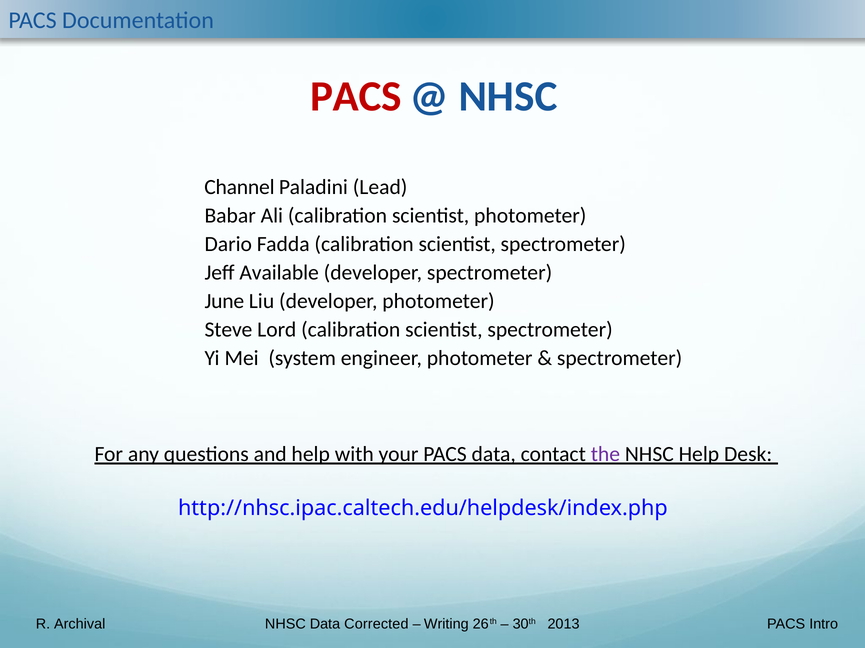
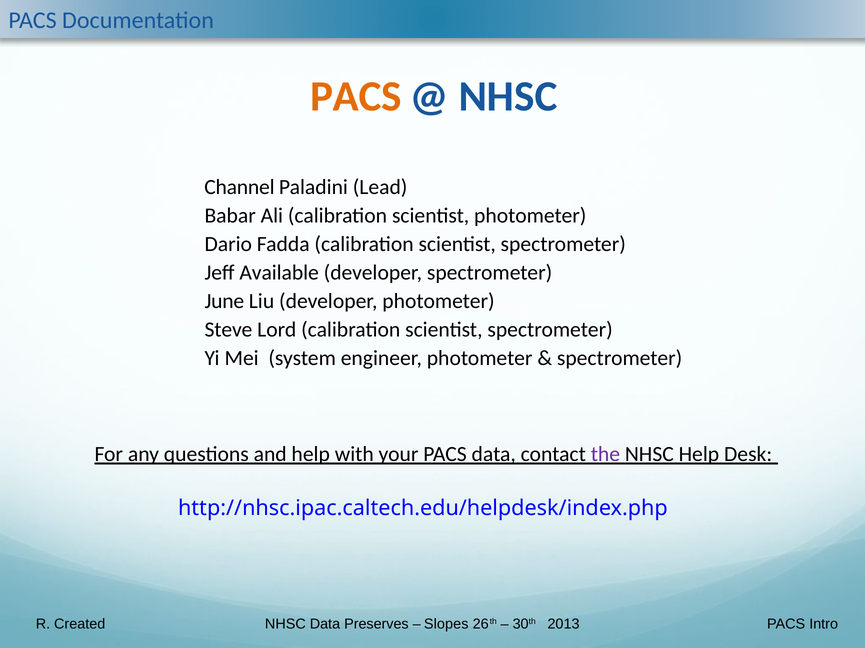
PACS at (356, 97) colour: red -> orange
Archival: Archival -> Created
Corrected: Corrected -> Preserves
Writing: Writing -> Slopes
